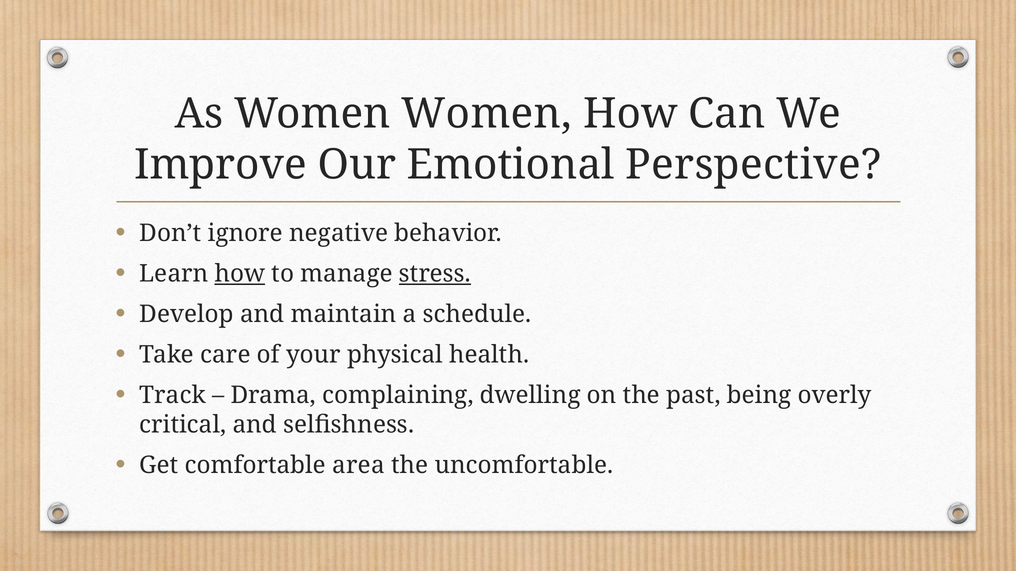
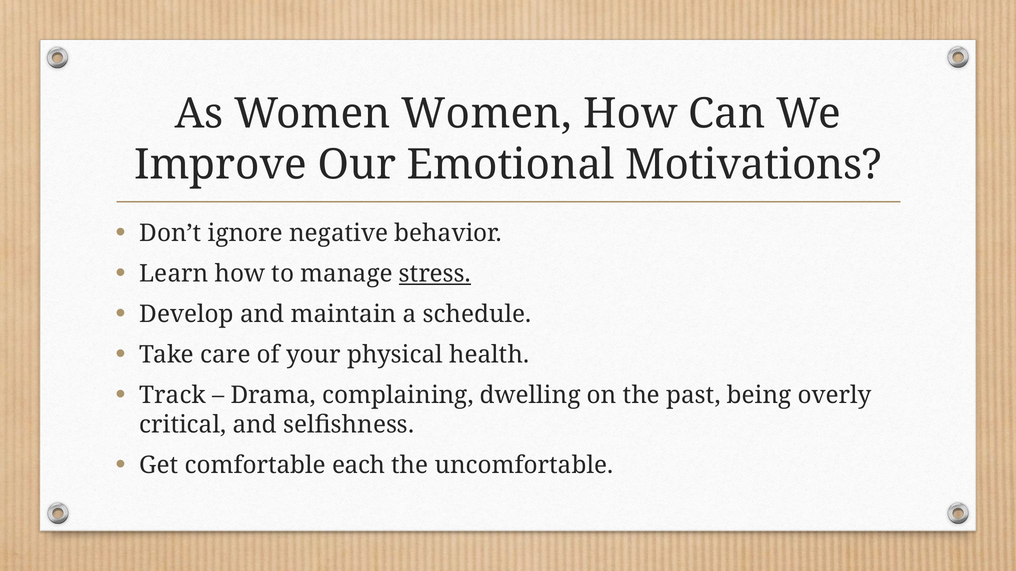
Perspective: Perspective -> Motivations
how at (240, 274) underline: present -> none
area: area -> each
